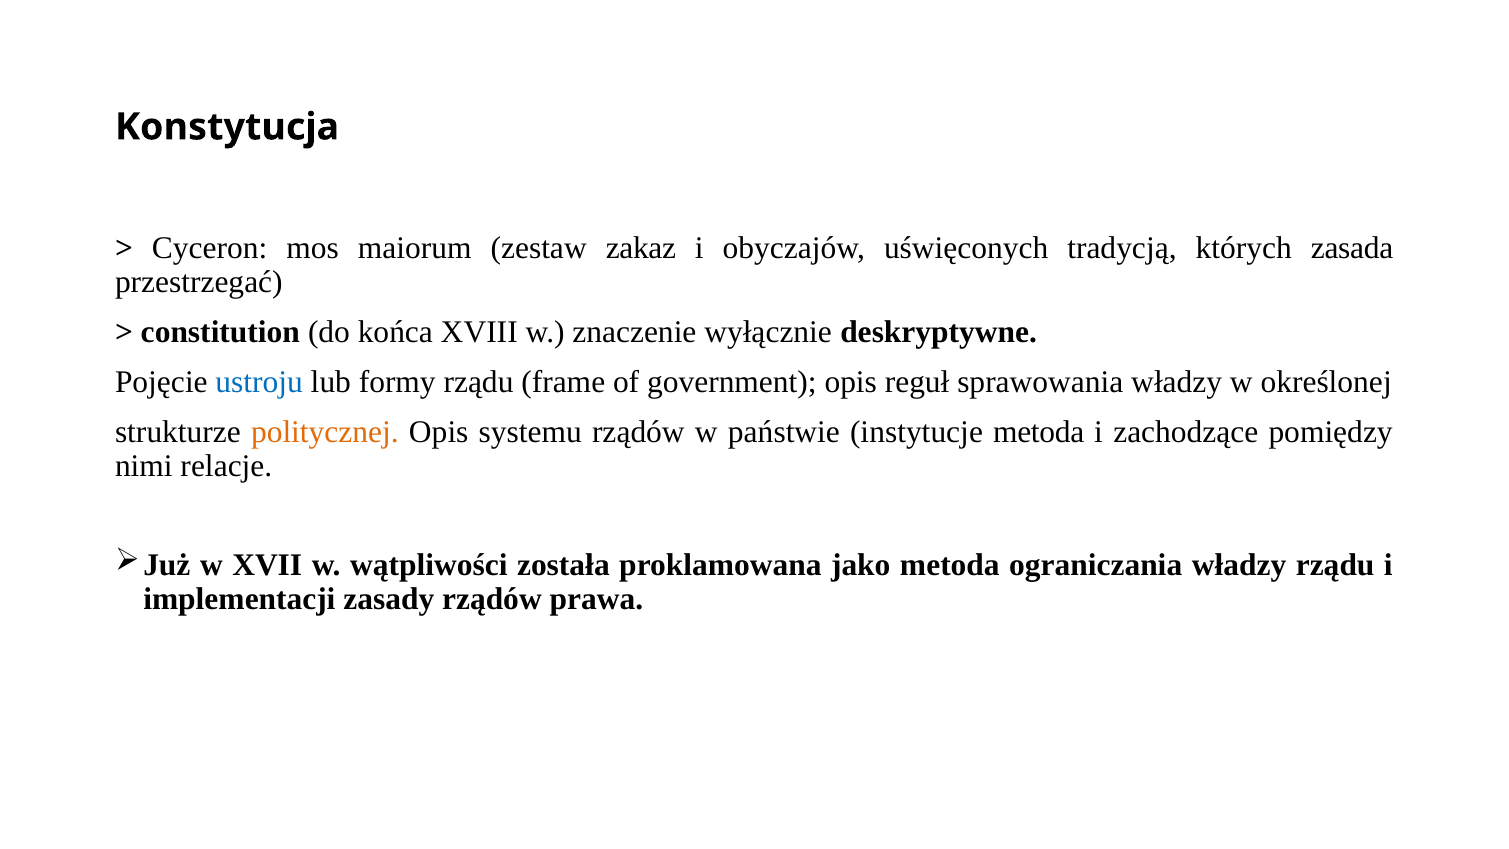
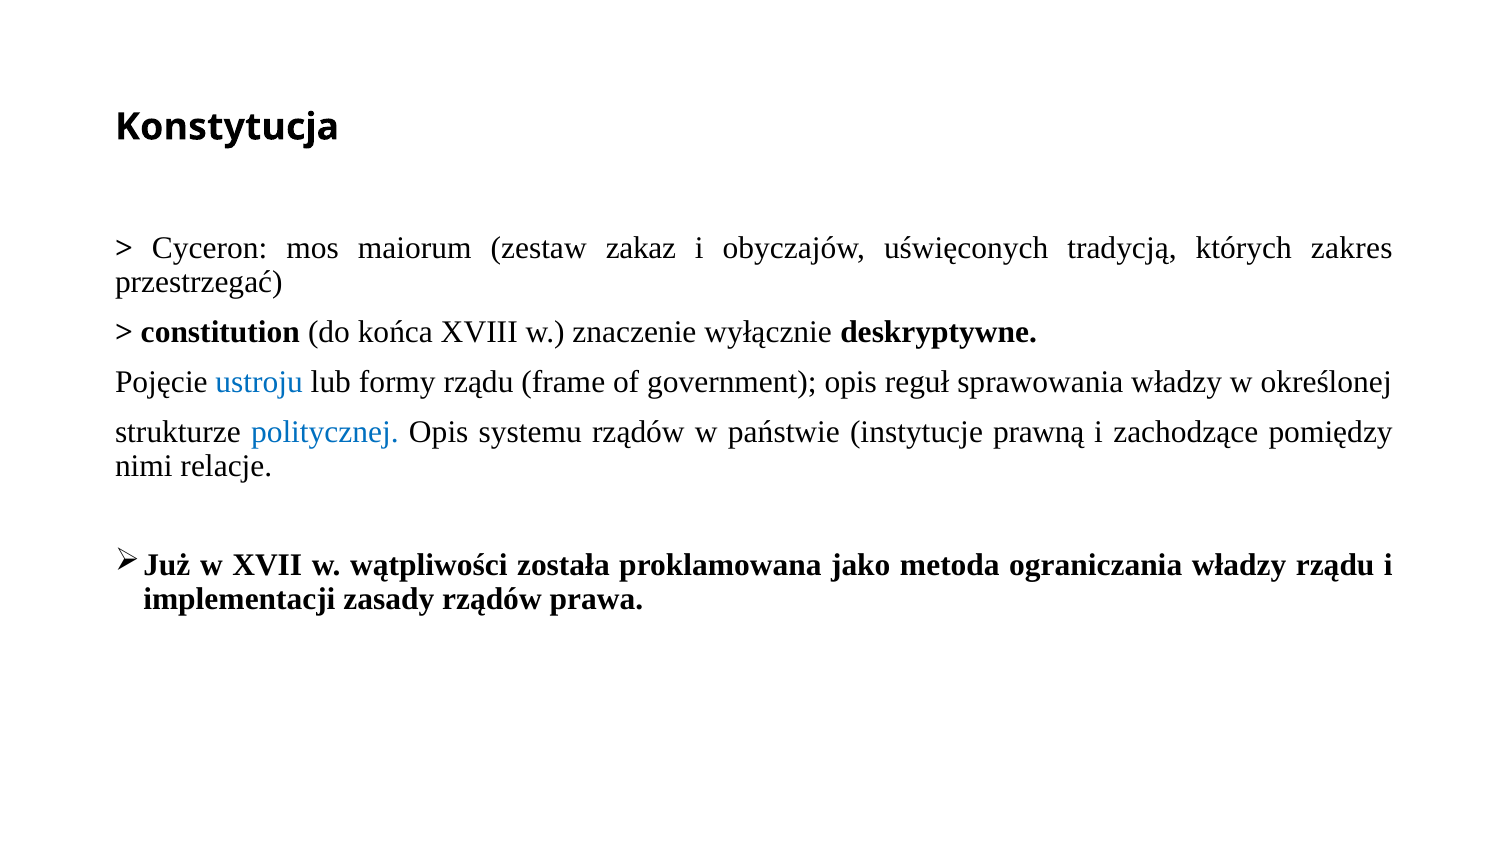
zasada: zasada -> zakres
politycznej colour: orange -> blue
instytucje metoda: metoda -> prawną
